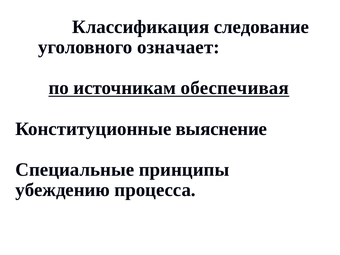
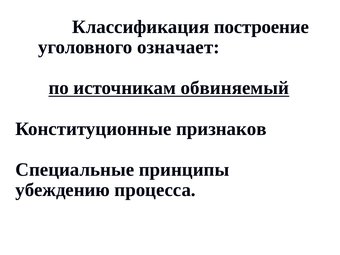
следование: следование -> построение
обеспечивая: обеспечивая -> обвиняемый
выяснение: выяснение -> признаков
